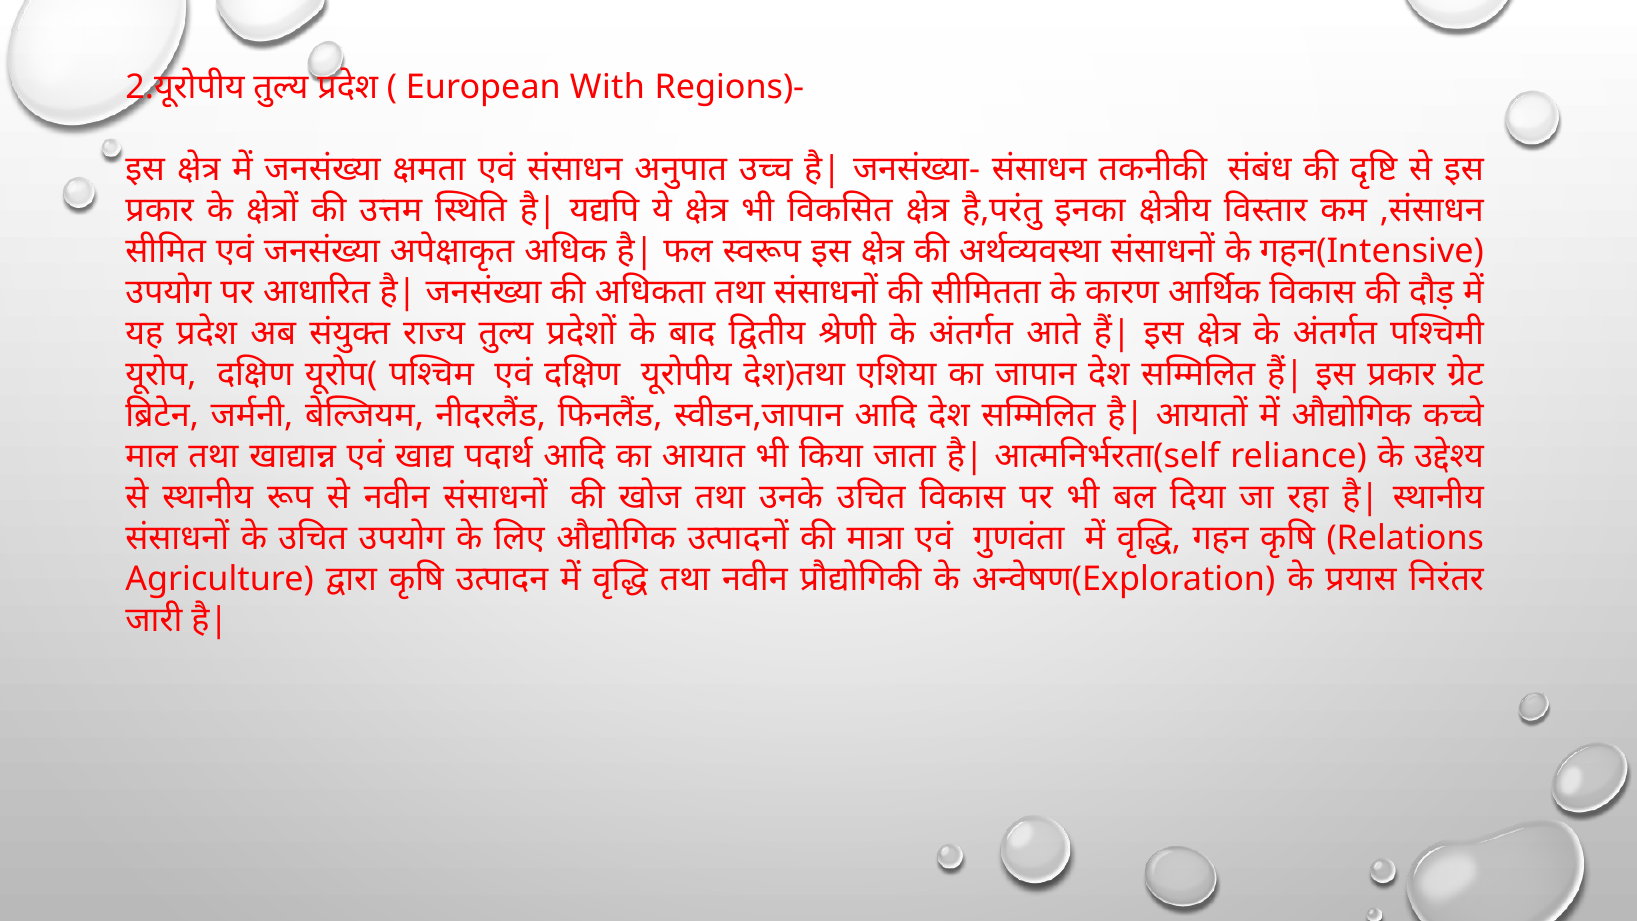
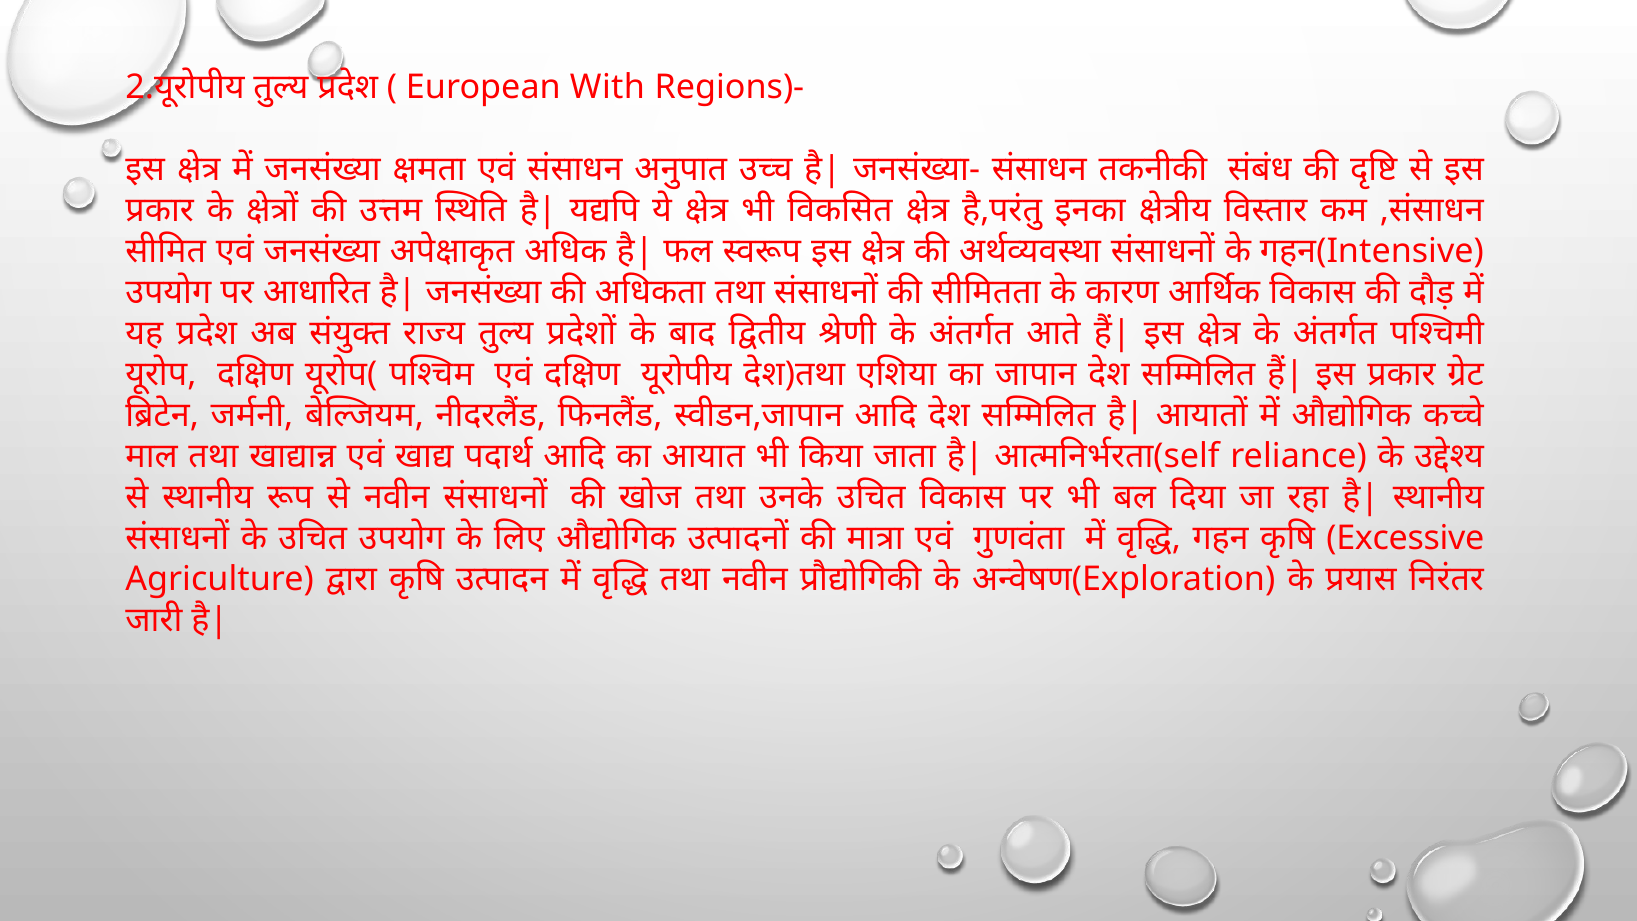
Relations: Relations -> Excessive
